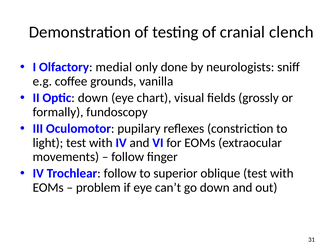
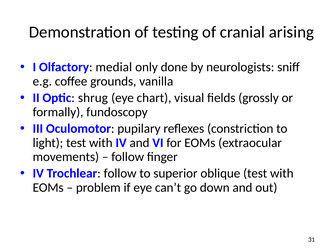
clench: clench -> arising
Optic down: down -> shrug
